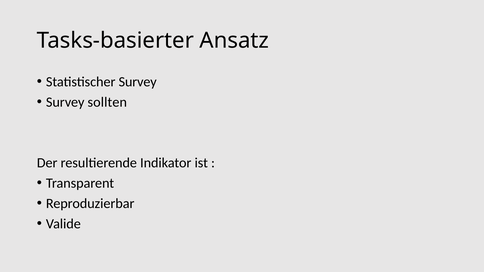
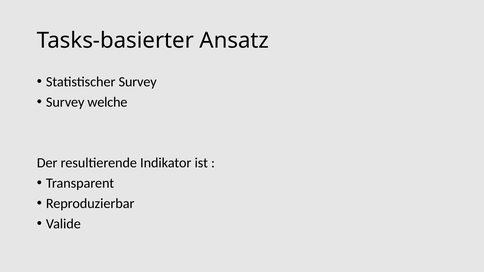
sollten: sollten -> welche
